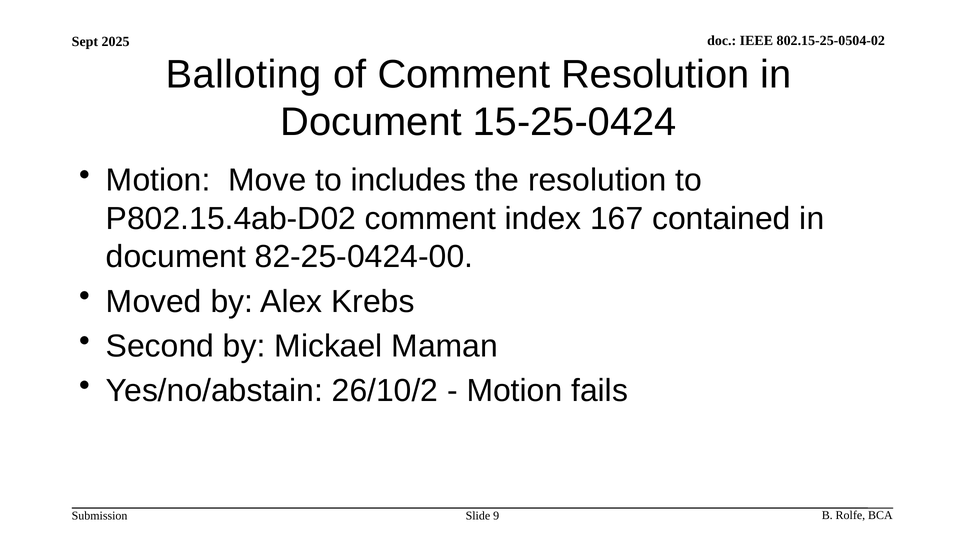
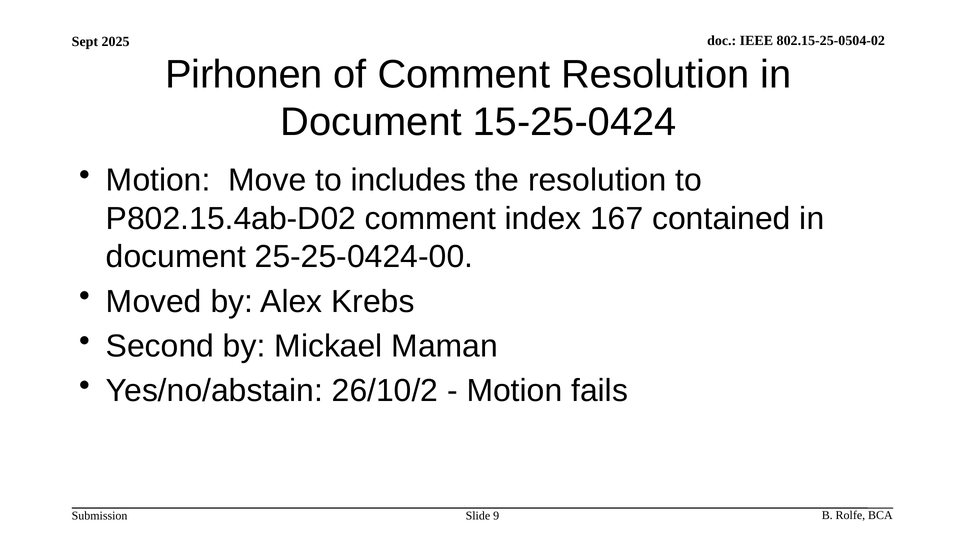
Balloting: Balloting -> Pirhonen
82-25-0424-00: 82-25-0424-00 -> 25-25-0424-00
